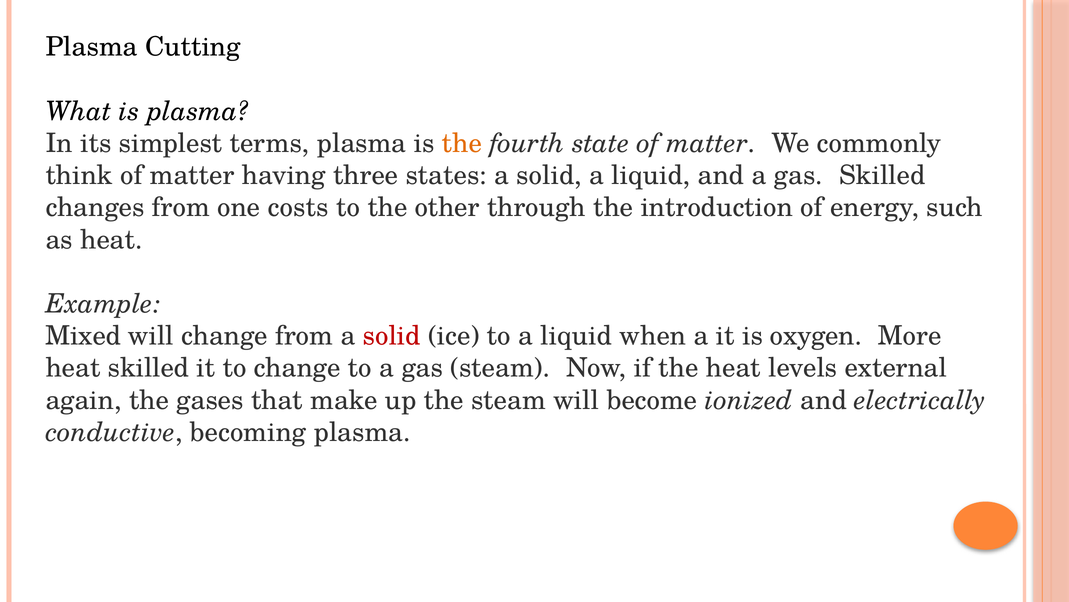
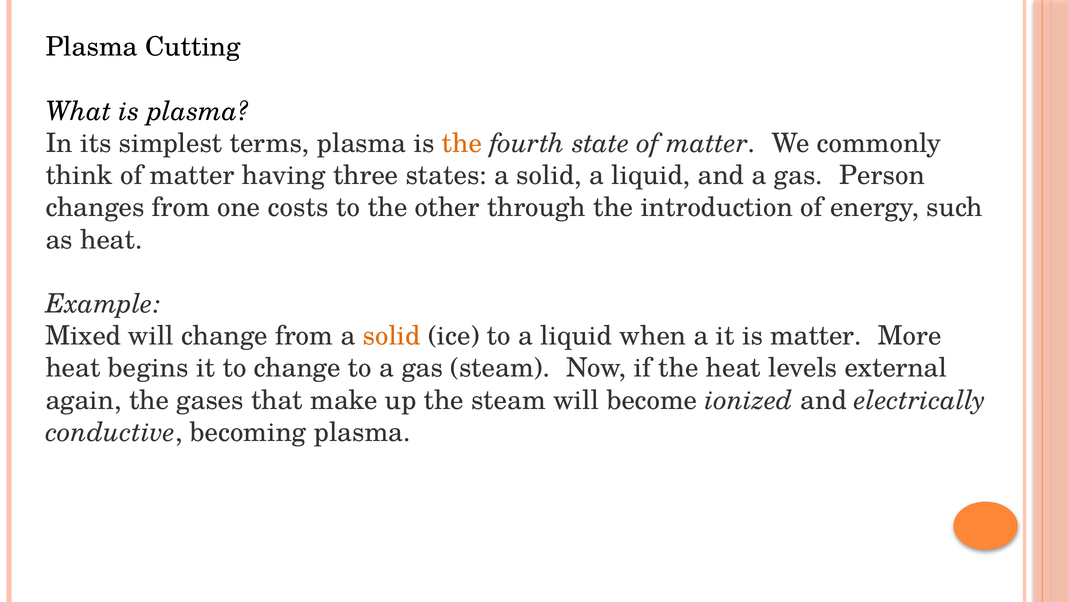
gas Skilled: Skilled -> Person
solid at (392, 336) colour: red -> orange
is oxygen: oxygen -> matter
heat skilled: skilled -> begins
